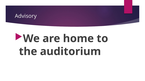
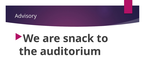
home: home -> snack
